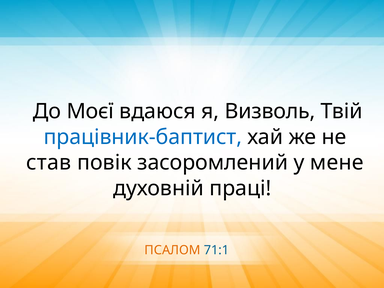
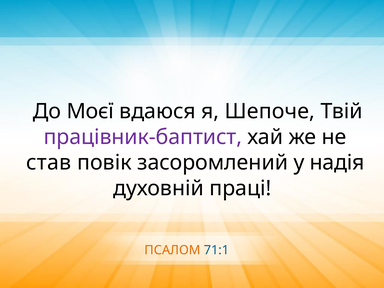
Визволь: Визволь -> Шепоче
працівник-баптист colour: blue -> purple
мене: мене -> надія
